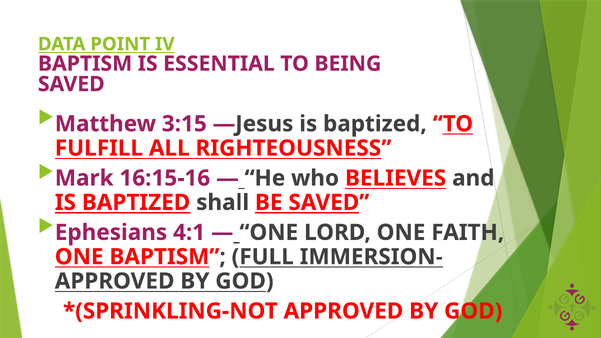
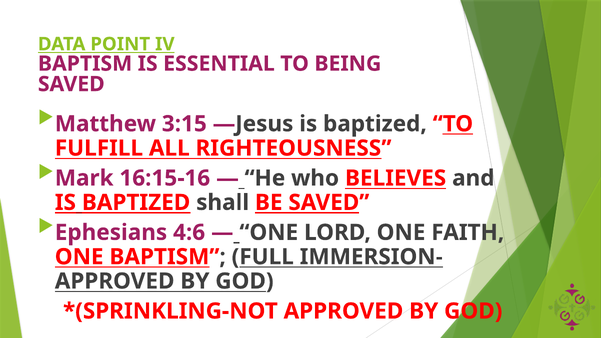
4:1: 4:1 -> 4:6
